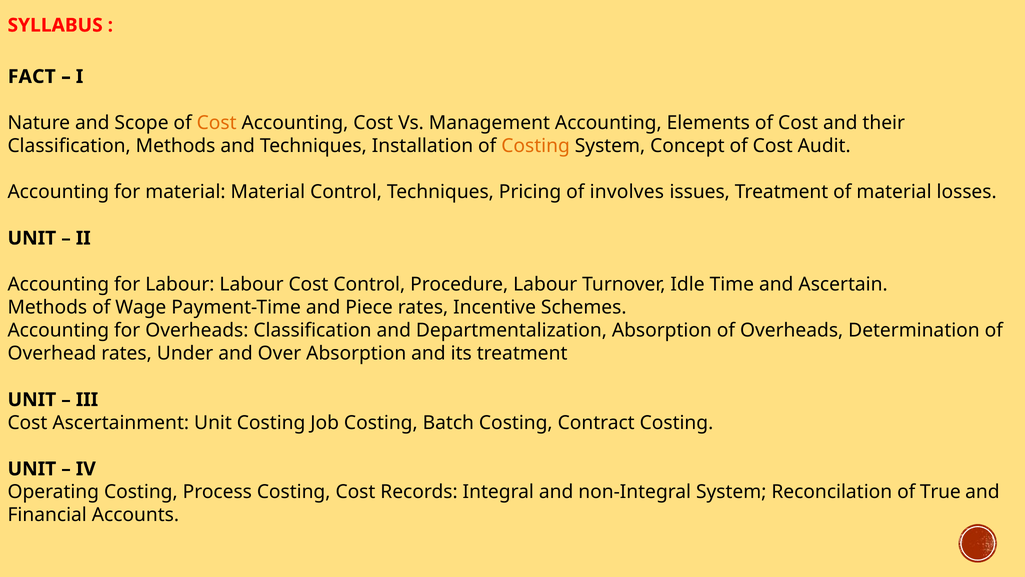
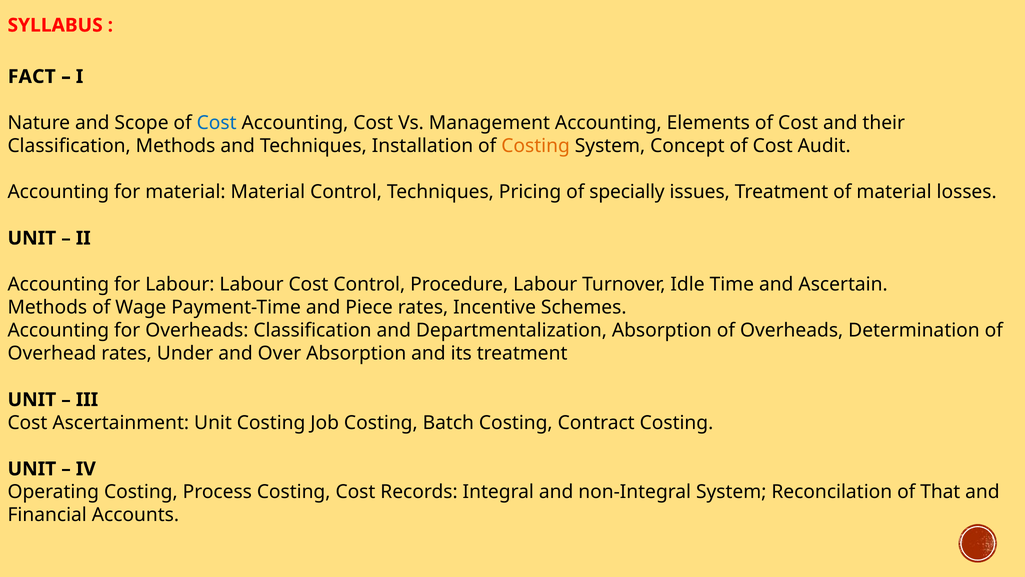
Cost at (217, 123) colour: orange -> blue
involves: involves -> specially
True: True -> That
